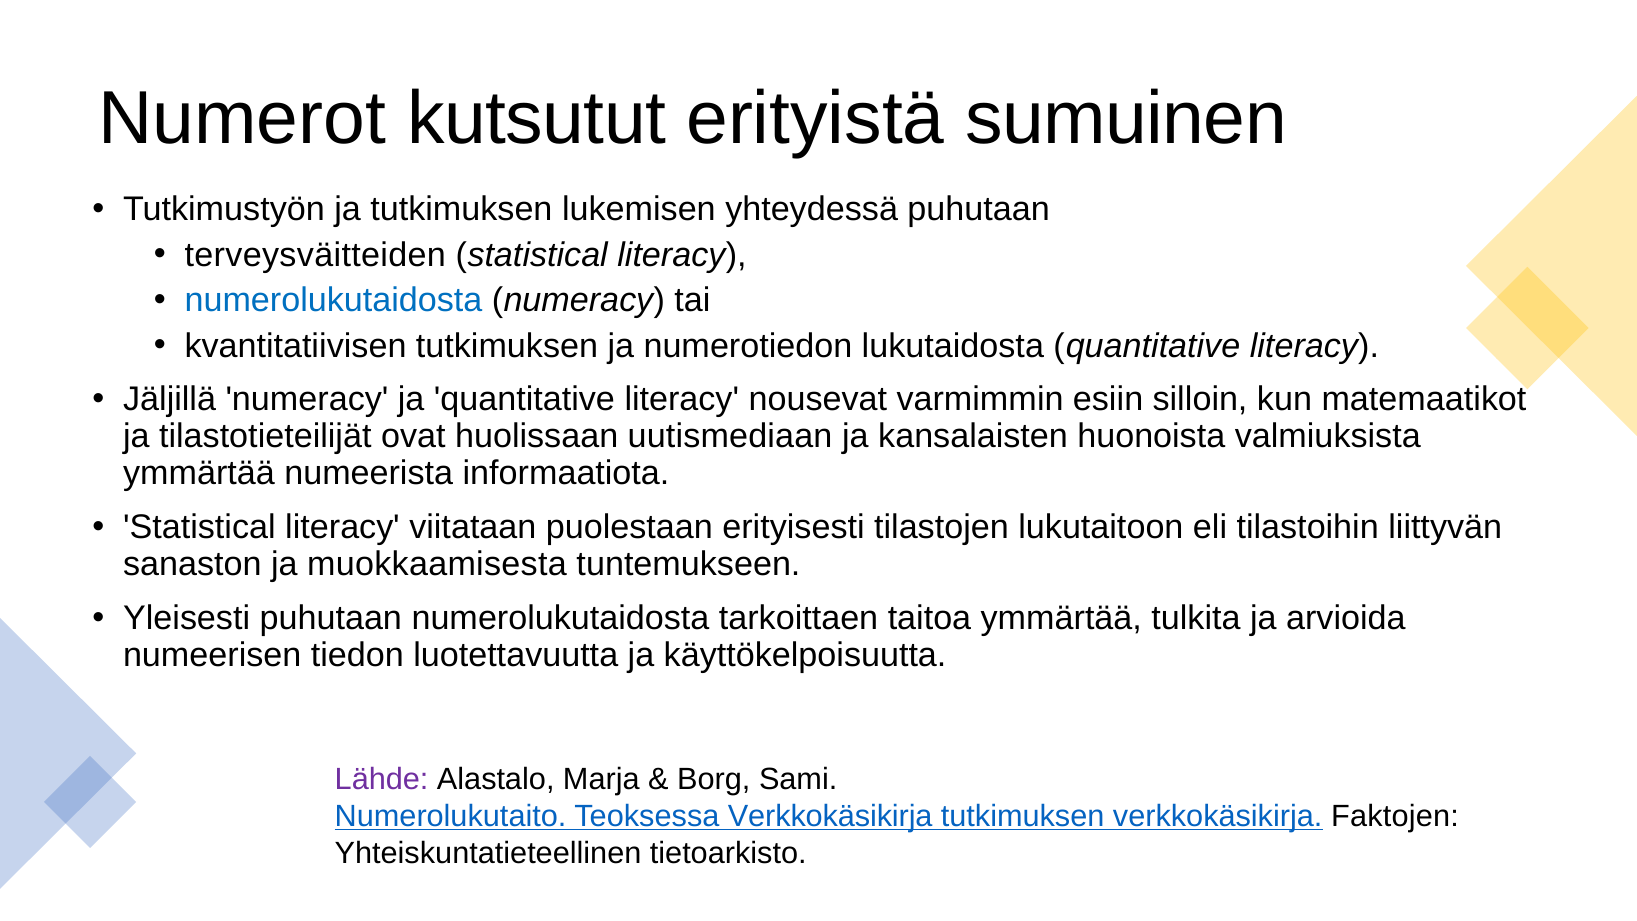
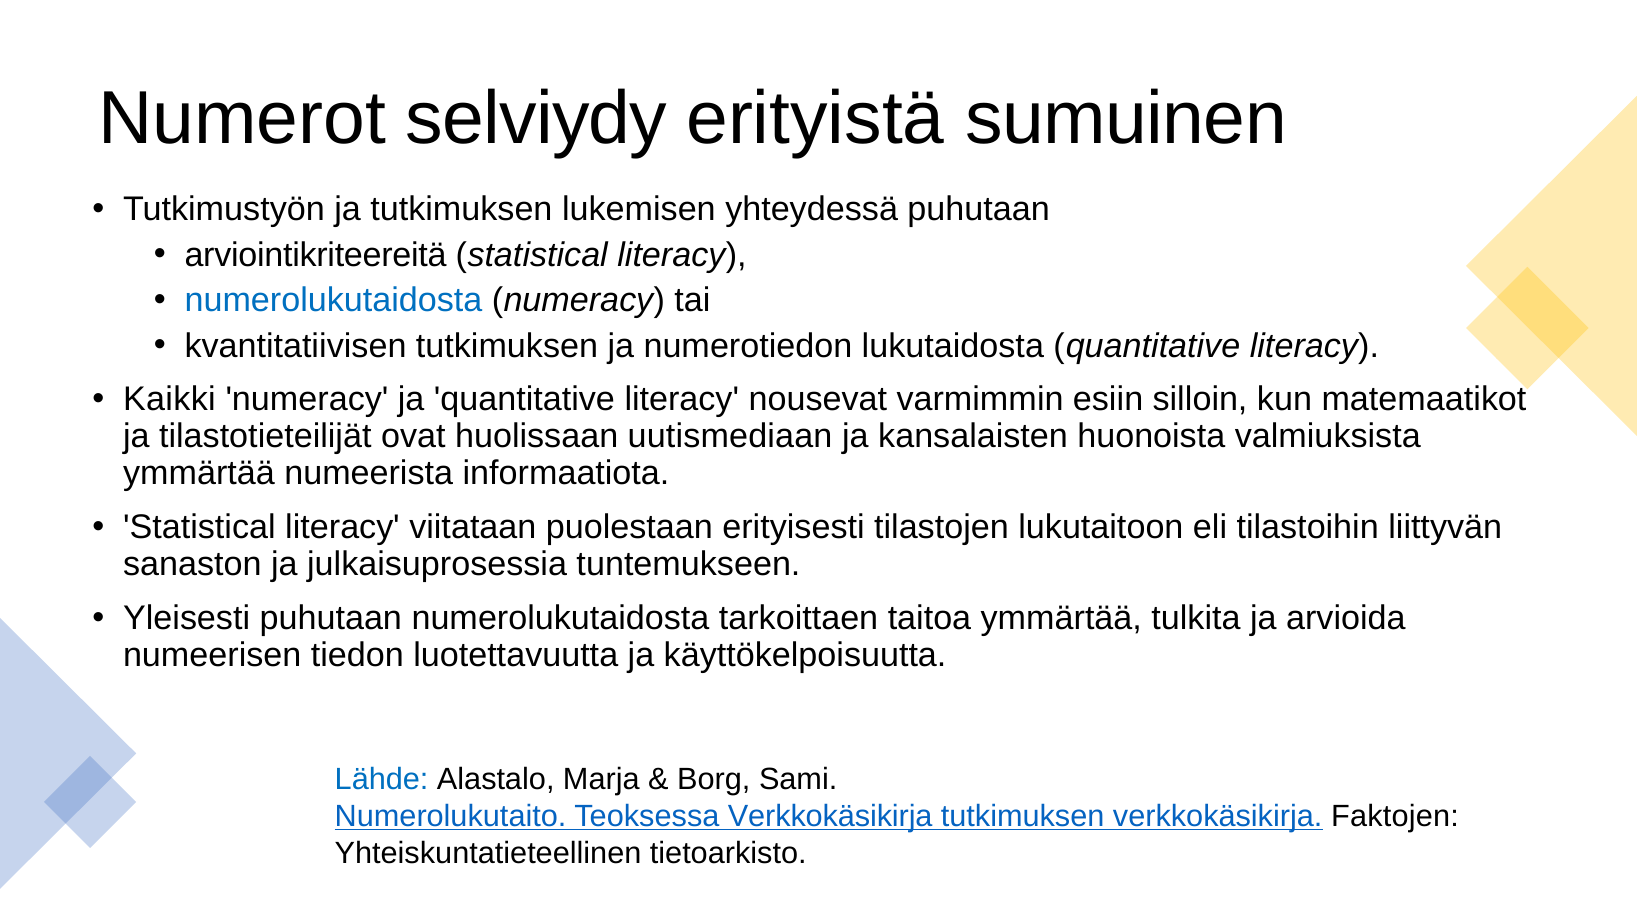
kutsutut: kutsutut -> selviydy
terveysväitteiden: terveysväitteiden -> arviointikriteereitä
Jäljillä: Jäljillä -> Kaikki
muokkaamisesta: muokkaamisesta -> julkaisuprosessia
Lähde colour: purple -> blue
